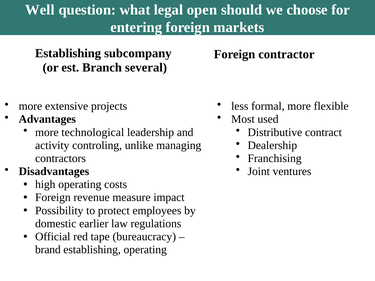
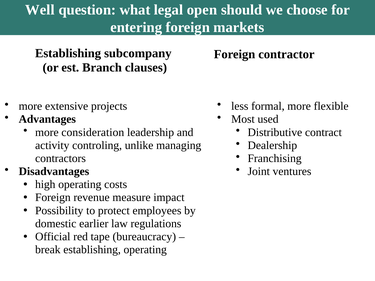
several: several -> clauses
technological: technological -> consideration
brand: brand -> break
